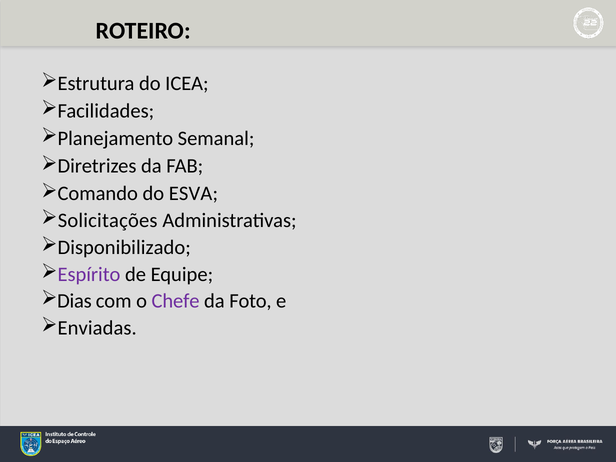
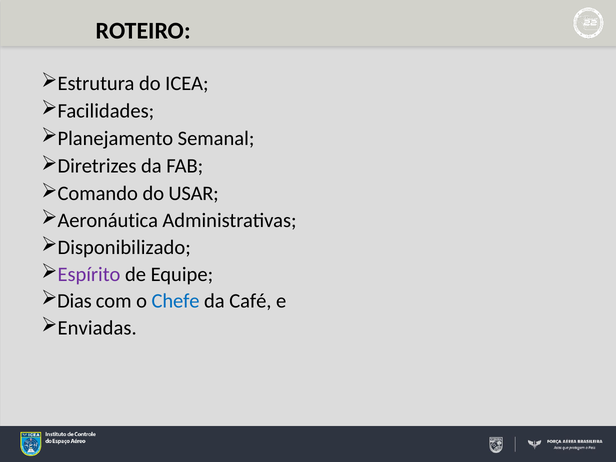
ESVA: ESVA -> USAR
Solicitações: Solicitações -> Aeronáutica
Chefe colour: purple -> blue
Foto: Foto -> Café
